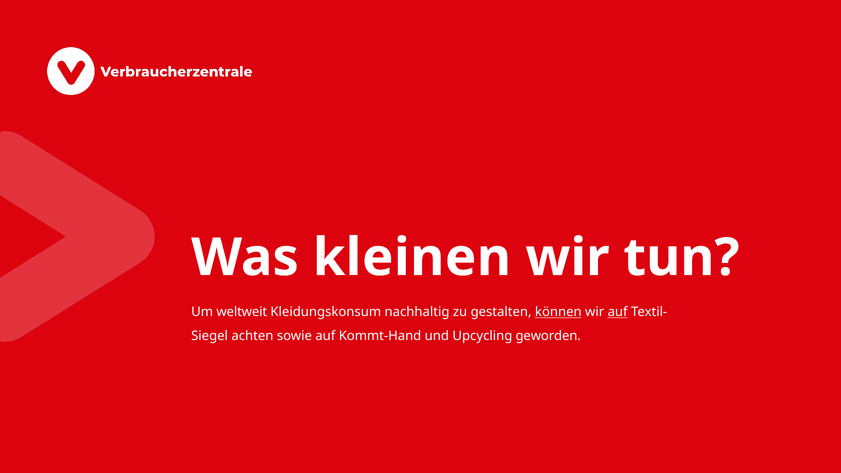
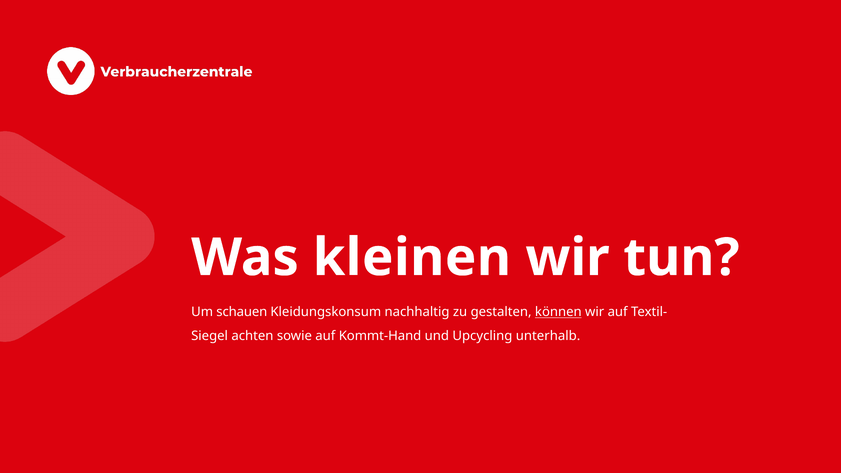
weltweit: weltweit -> schauen
auf at (618, 312) underline: present -> none
geworden: geworden -> unterhalb
